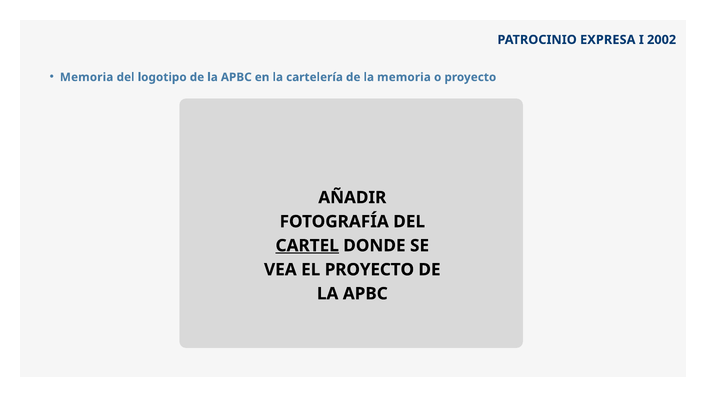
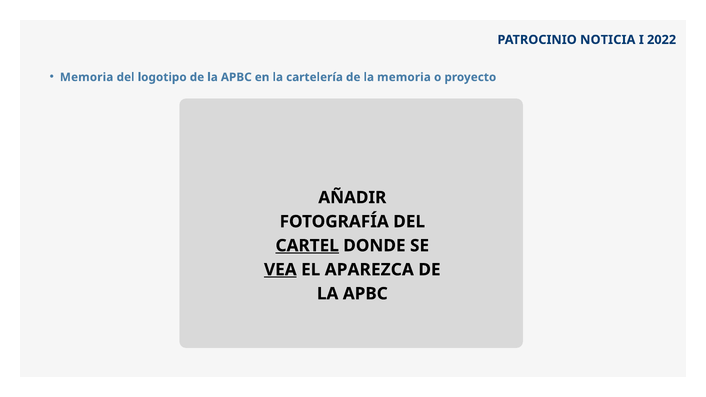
EXPRESA: EXPRESA -> NOTICIA
2002: 2002 -> 2022
VEA underline: none -> present
EL PROYECTO: PROYECTO -> APAREZCA
